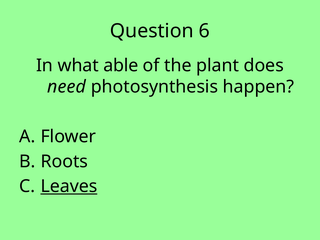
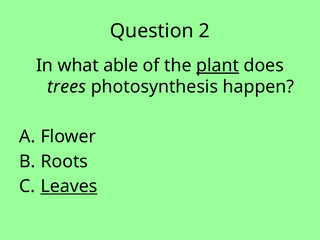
6: 6 -> 2
plant underline: none -> present
need: need -> trees
